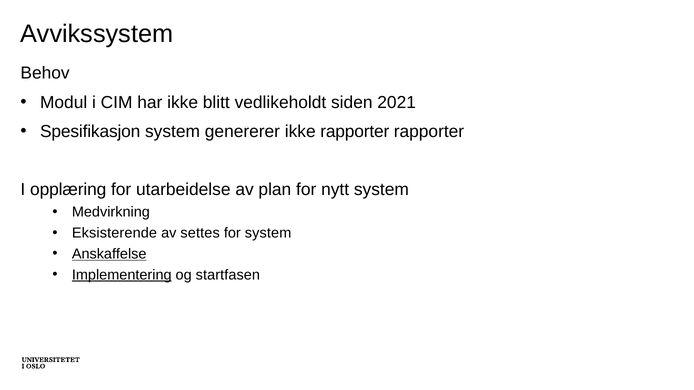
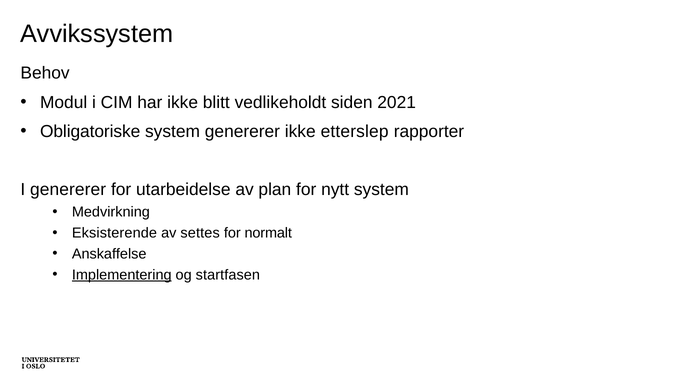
Spesifikasjon: Spesifikasjon -> Obligatoriske
ikke rapporter: rapporter -> etterslep
I opplæring: opplæring -> genererer
for system: system -> normalt
Anskaffelse underline: present -> none
